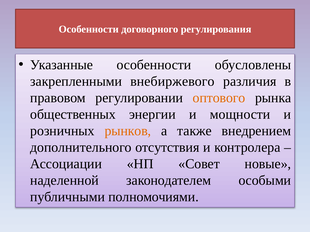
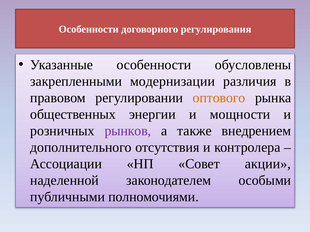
внебиржевого: внебиржевого -> модернизации
рынков colour: orange -> purple
новые: новые -> акции
